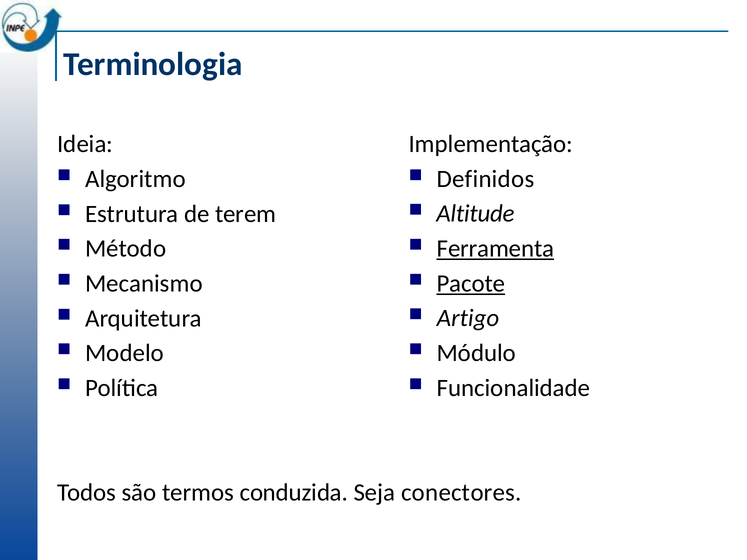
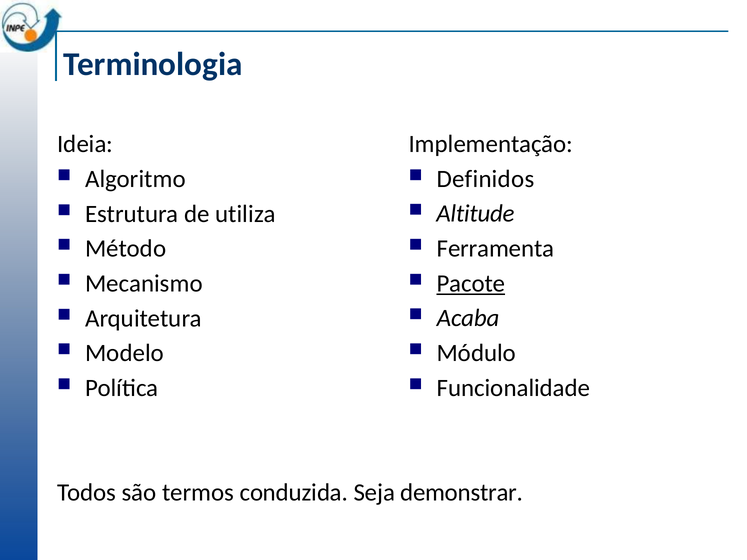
terem: terem -> utiliza
Ferramenta underline: present -> none
Artigo: Artigo -> Acaba
conectores: conectores -> demonstrar
